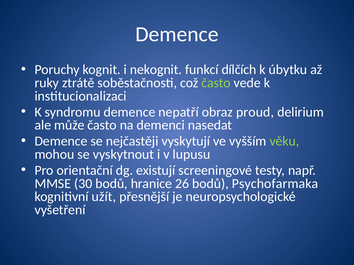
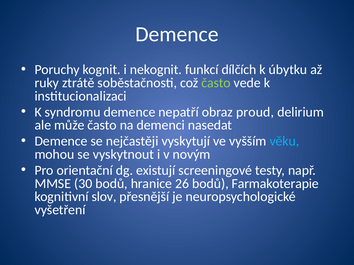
věku colour: light green -> light blue
lupusu: lupusu -> novým
Psychofarmaka: Psychofarmaka -> Farmakoterapie
užít: užít -> slov
